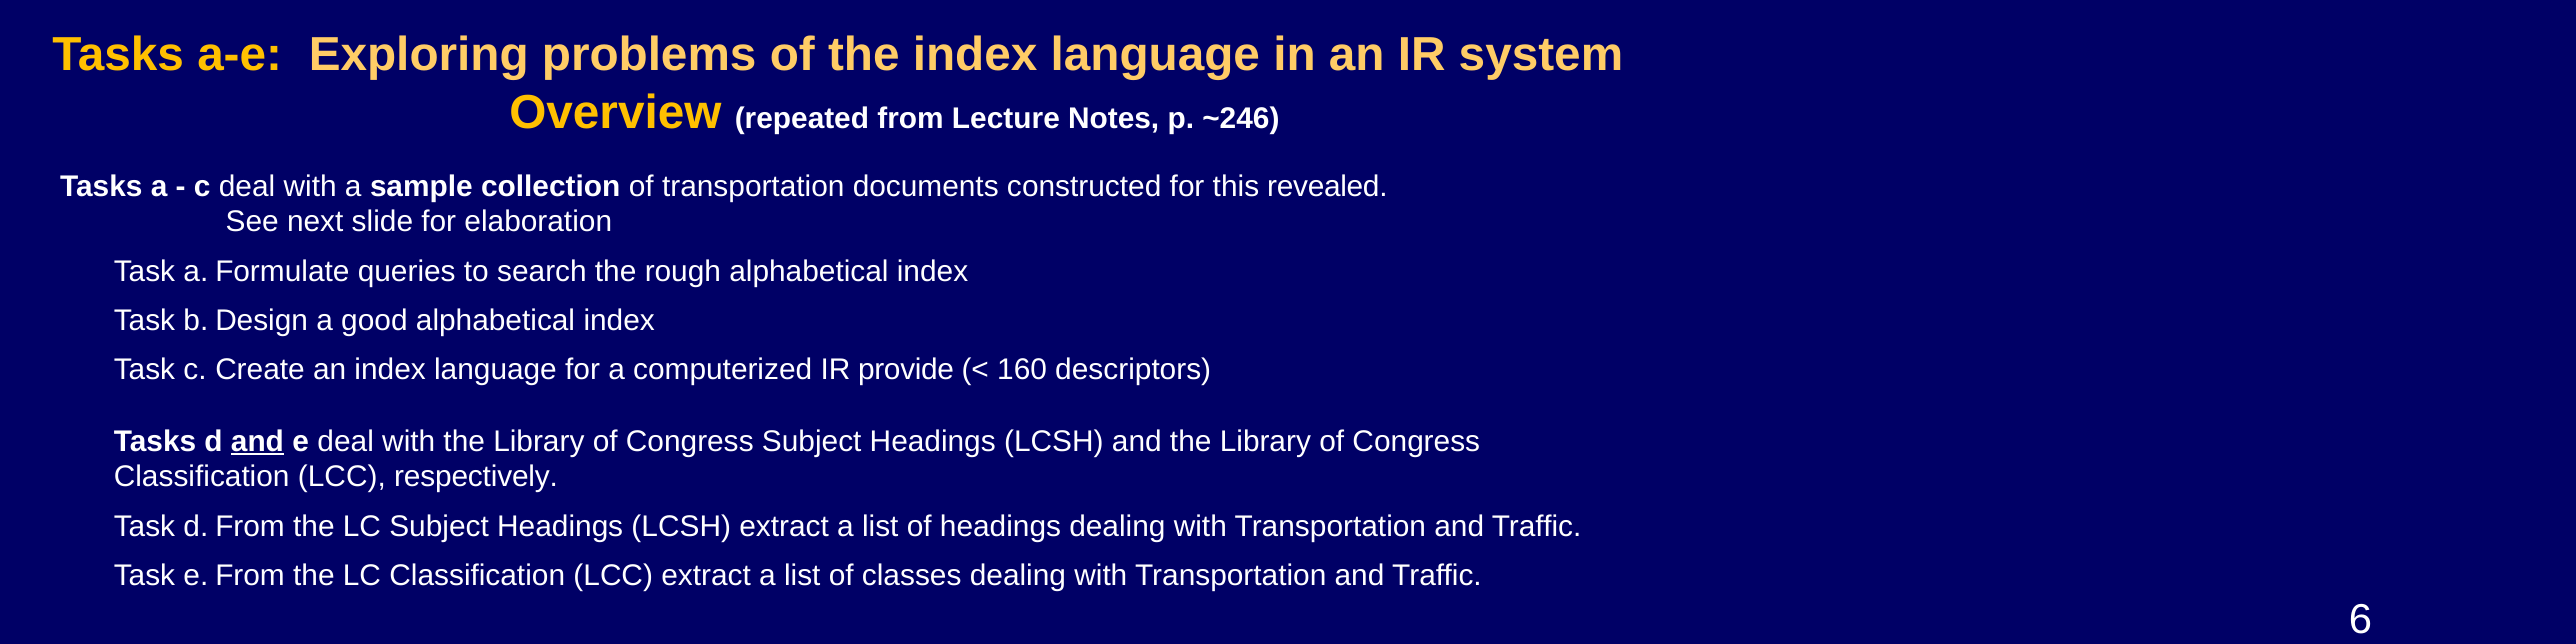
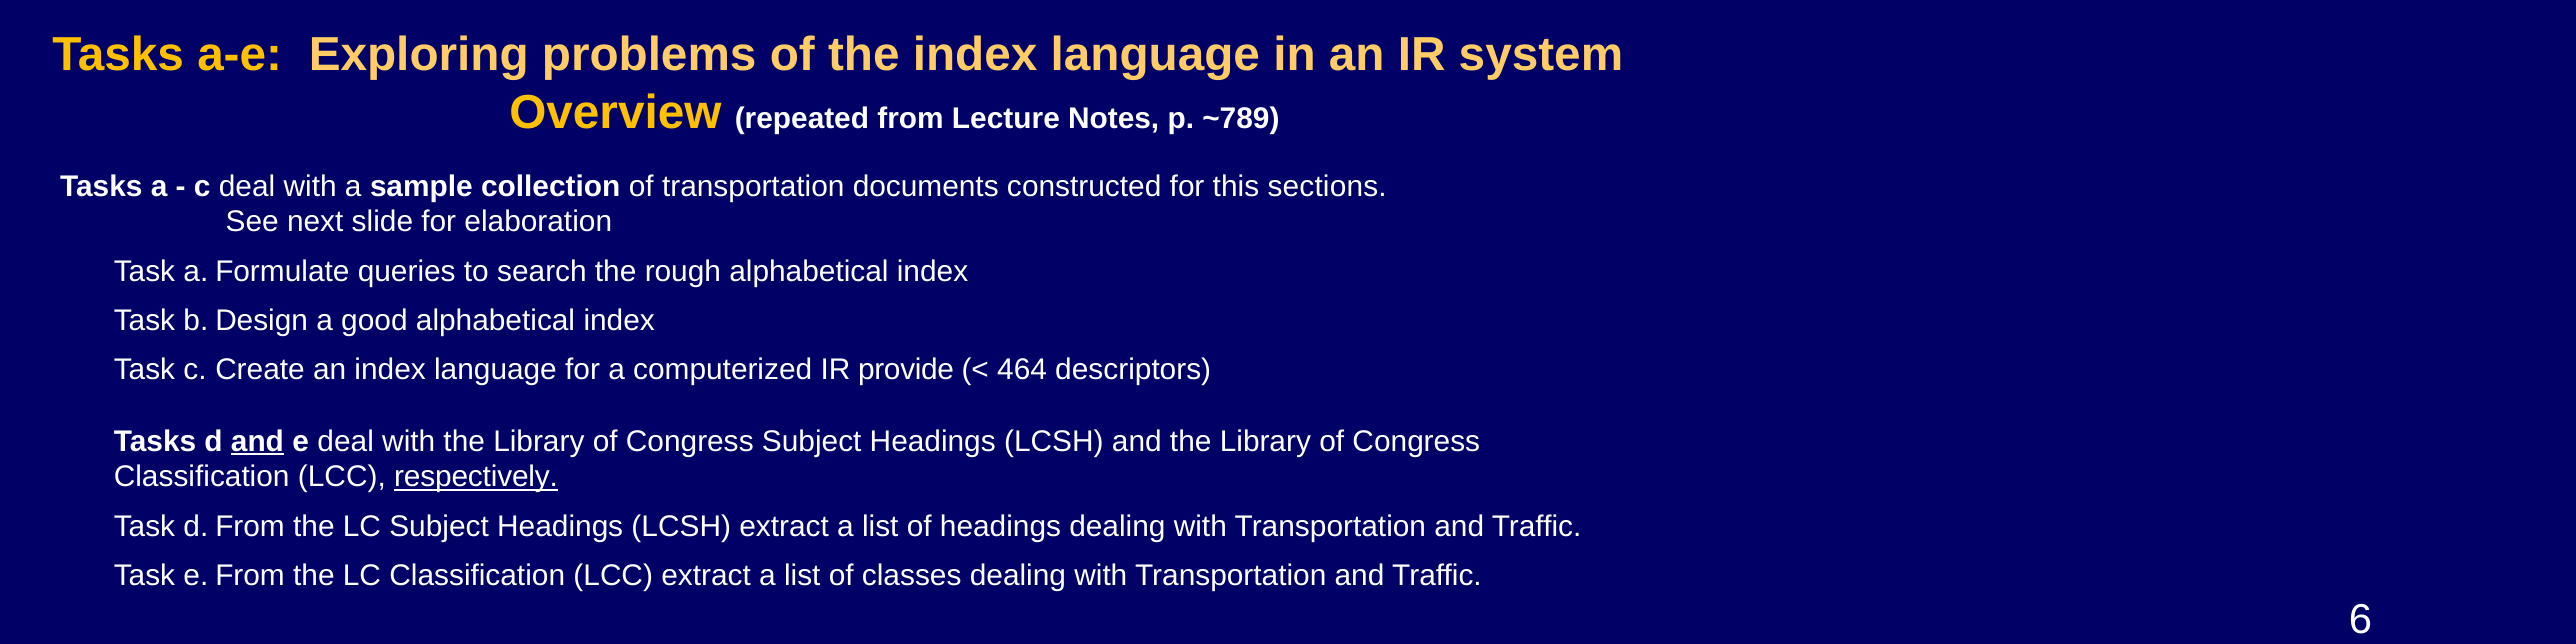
~246: ~246 -> ~789
revealed: revealed -> sections
160: 160 -> 464
respectively underline: none -> present
